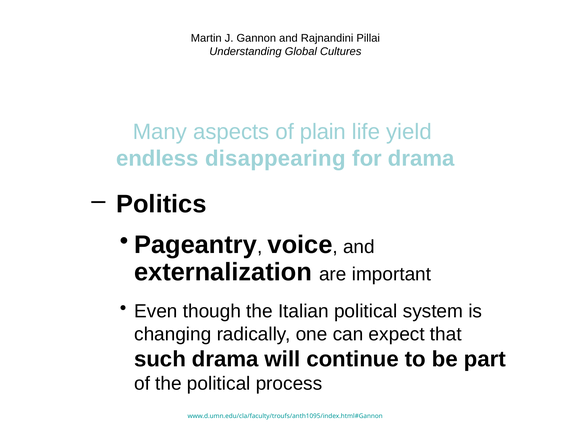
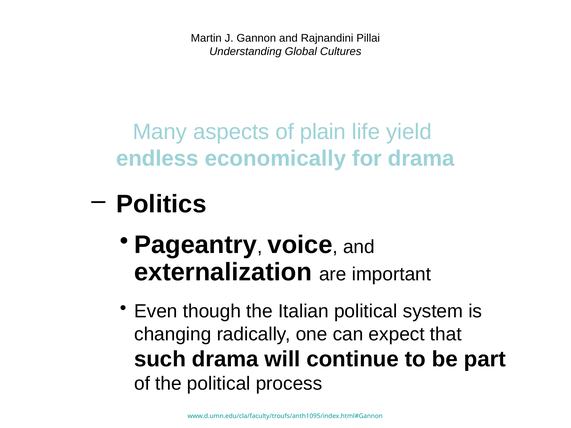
disappearing: disappearing -> economically
